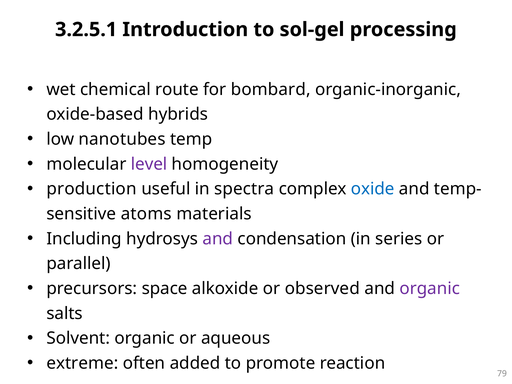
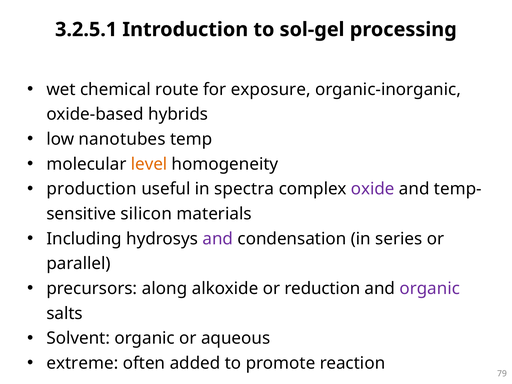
bombard: bombard -> exposure
level colour: purple -> orange
oxide colour: blue -> purple
atoms: atoms -> silicon
space: space -> along
observed: observed -> reduction
